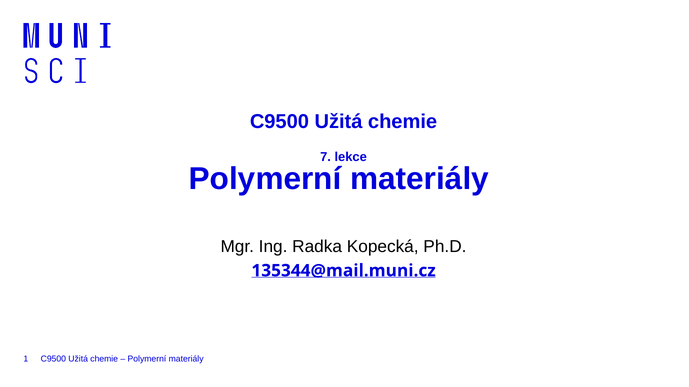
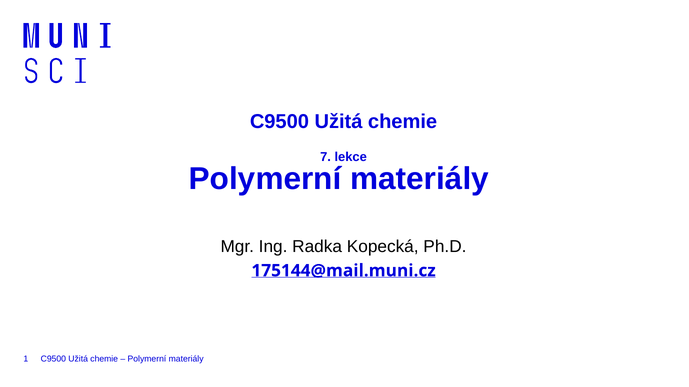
135344@mail.muni.cz: 135344@mail.muni.cz -> 175144@mail.muni.cz
